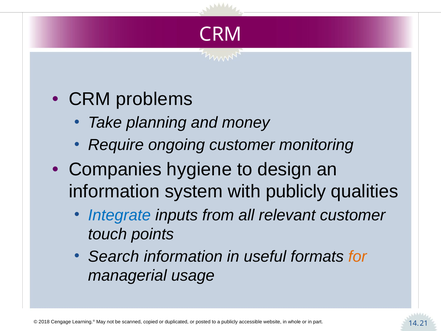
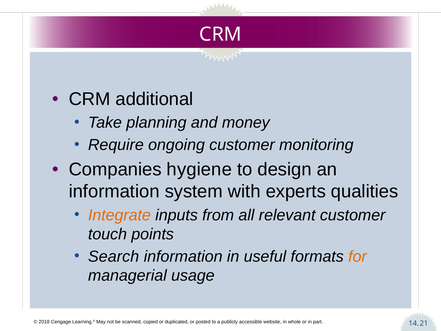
problems: problems -> additional
with publicly: publicly -> experts
Integrate colour: blue -> orange
